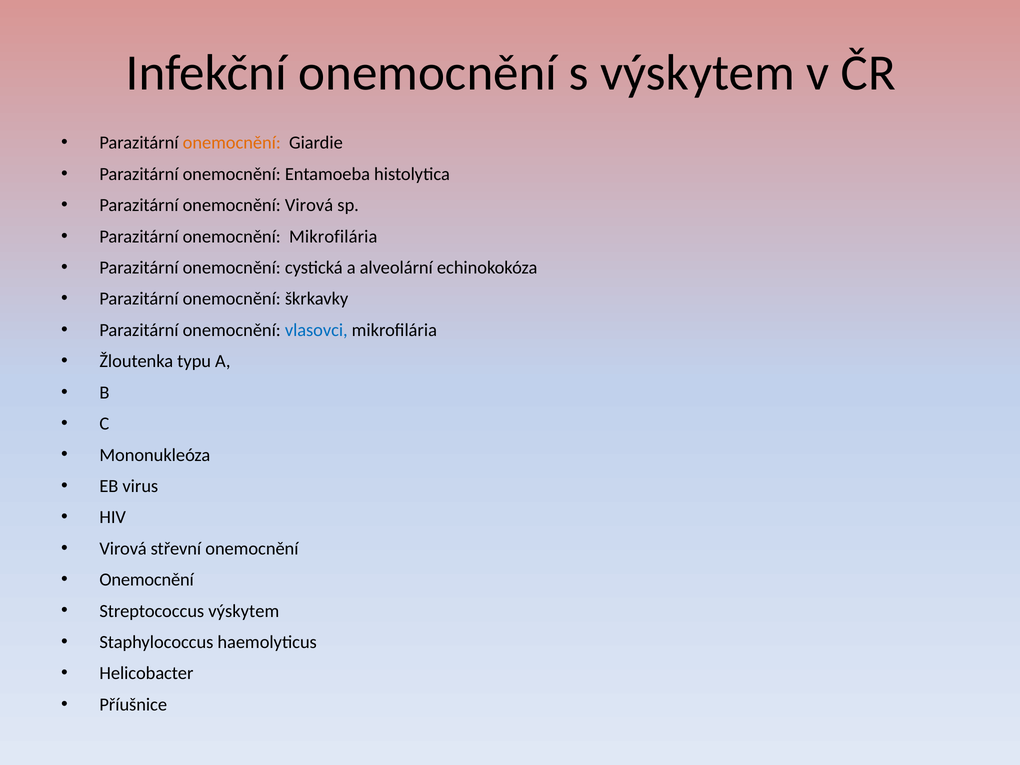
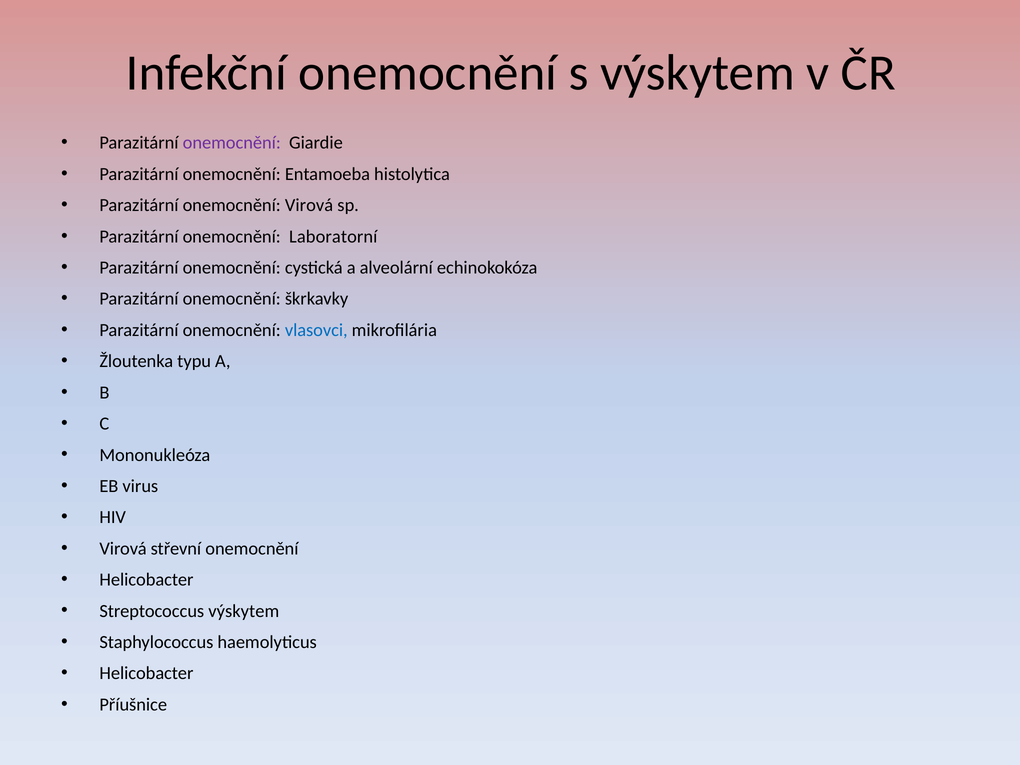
onemocnění at (232, 143) colour: orange -> purple
onemocnění Mikrofilária: Mikrofilária -> Laboratorní
Onemocnění at (147, 580): Onemocnění -> Helicobacter
